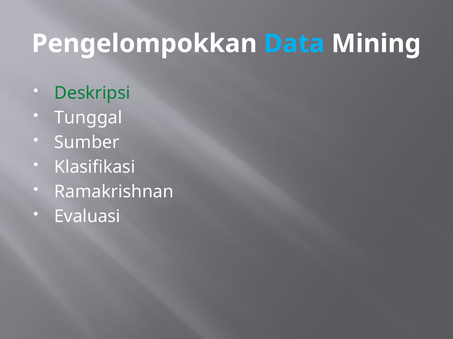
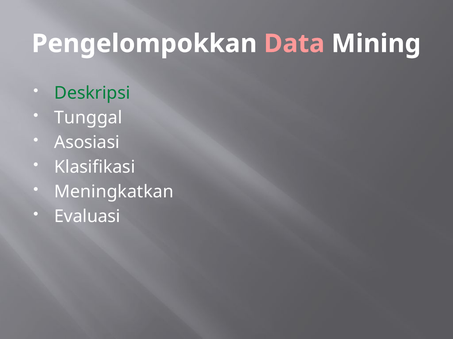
Data colour: light blue -> pink
Sumber: Sumber -> Asosiasi
Ramakrishnan: Ramakrishnan -> Meningkatkan
